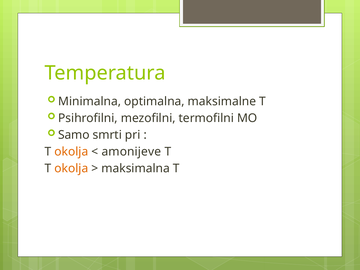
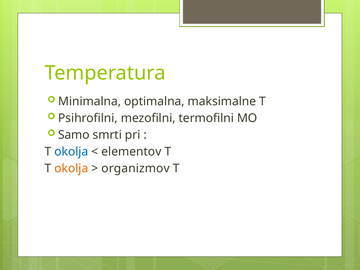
okolja at (71, 152) colour: orange -> blue
amonijeve: amonijeve -> elementov
maksimalna: maksimalna -> organizmov
